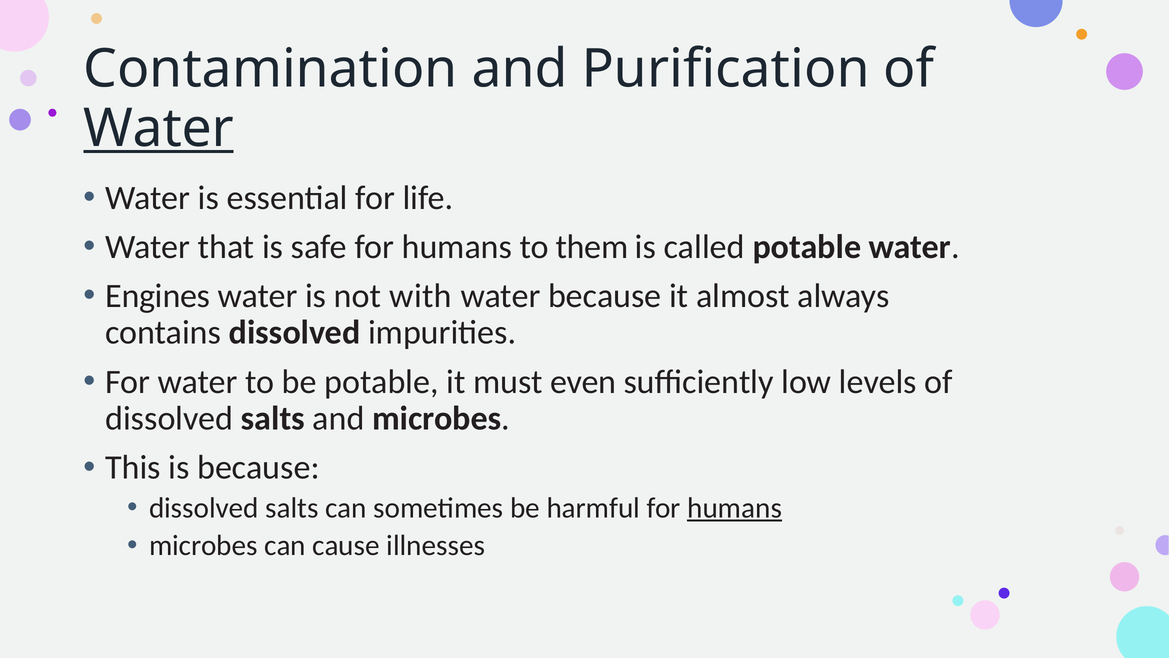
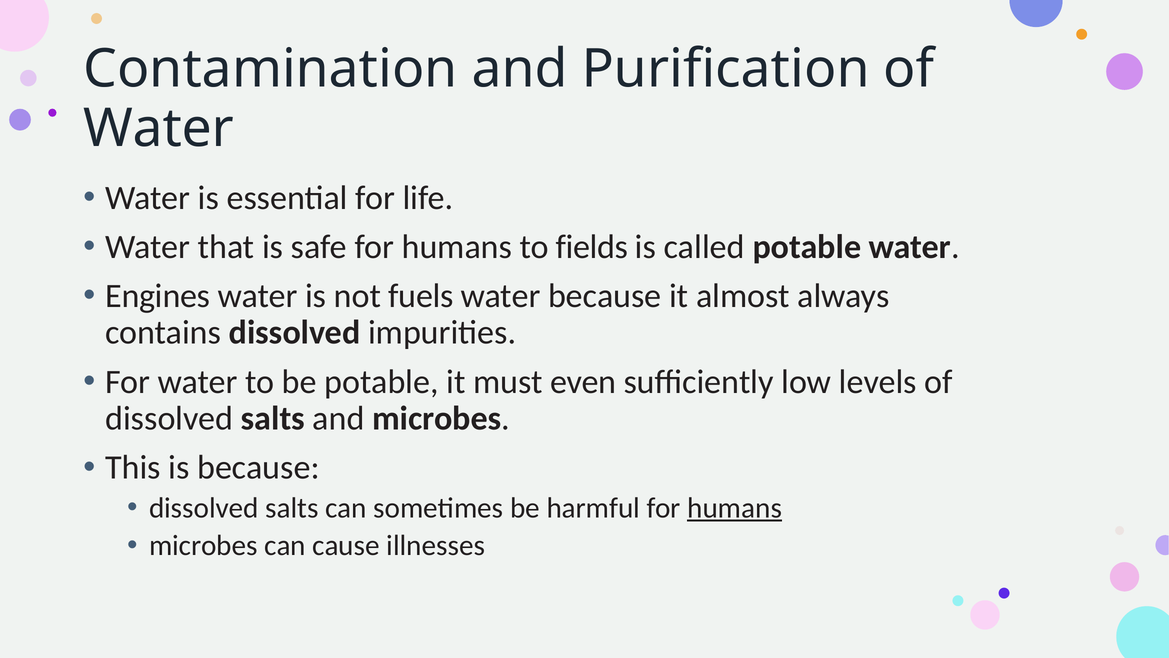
Water at (159, 128) underline: present -> none
them: them -> fields
with: with -> fuels
